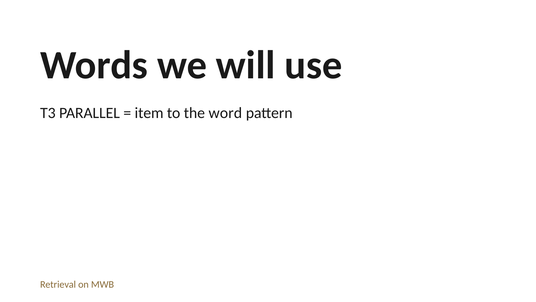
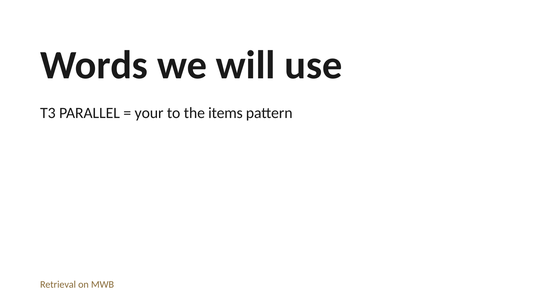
item: item -> your
word: word -> items
